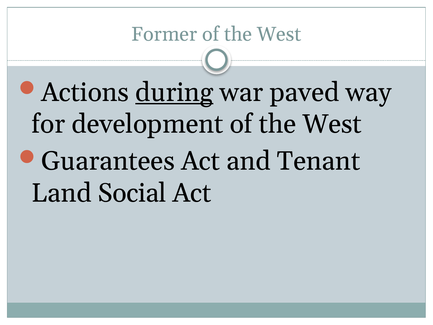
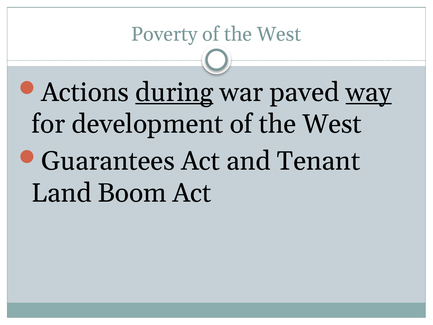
Former: Former -> Poverty
way underline: none -> present
Social: Social -> Boom
